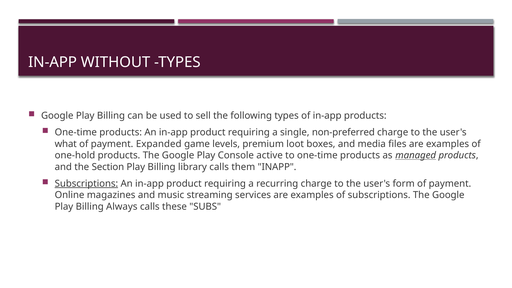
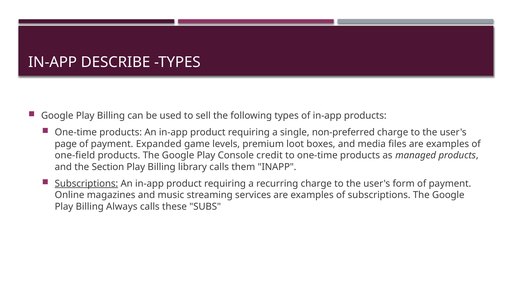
WITHOUT: WITHOUT -> DESCRIBE
what: what -> page
one-hold: one-hold -> one-field
active: active -> credit
managed underline: present -> none
